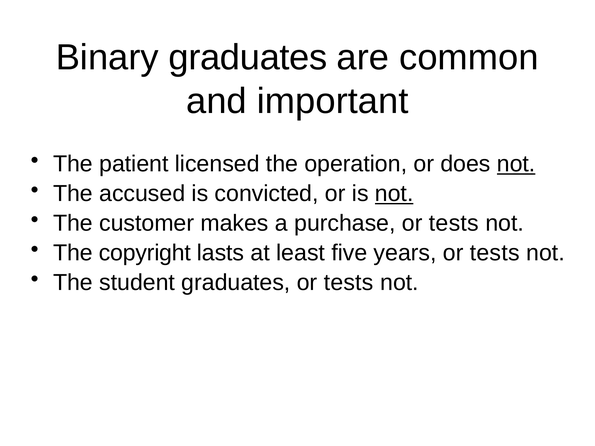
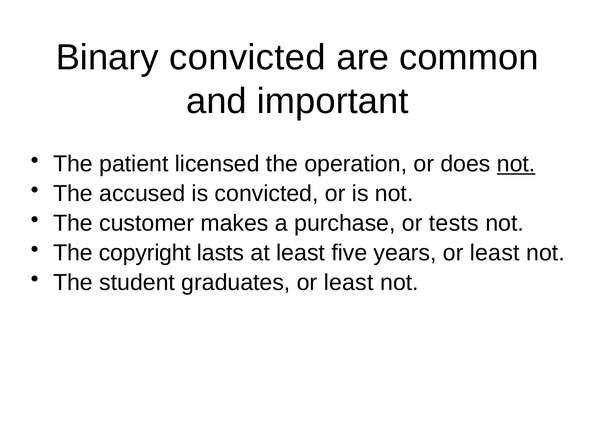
Binary graduates: graduates -> convicted
not at (394, 194) underline: present -> none
years or tests: tests -> least
graduates or tests: tests -> least
